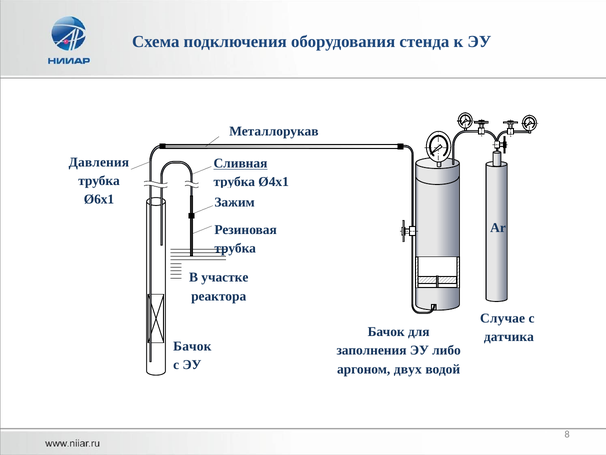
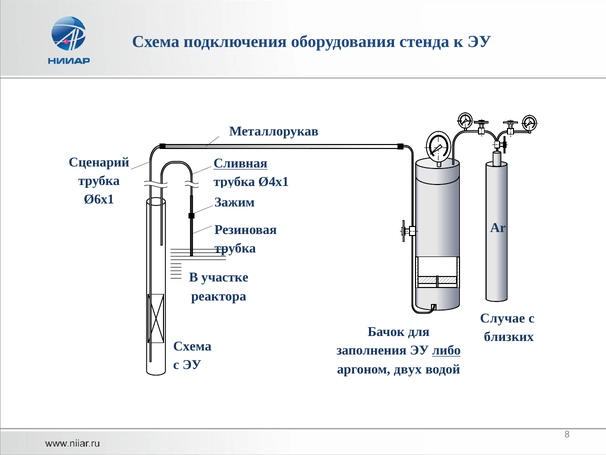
Давления: Давления -> Сценарий
датчика: датчика -> близких
Бачок at (192, 346): Бачок -> Схема
либо underline: none -> present
